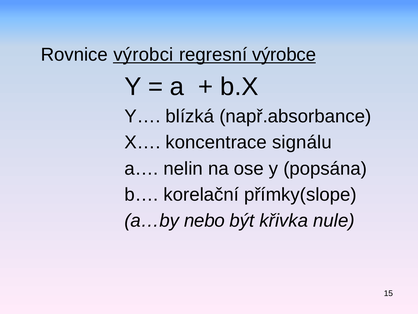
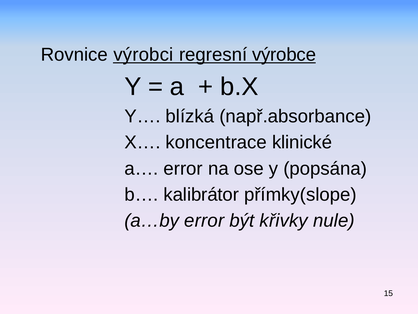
signálu: signálu -> klinické
a… nelin: nelin -> error
korelační: korelační -> kalibrátor
a…by nebo: nebo -> error
křivka: křivka -> křivky
